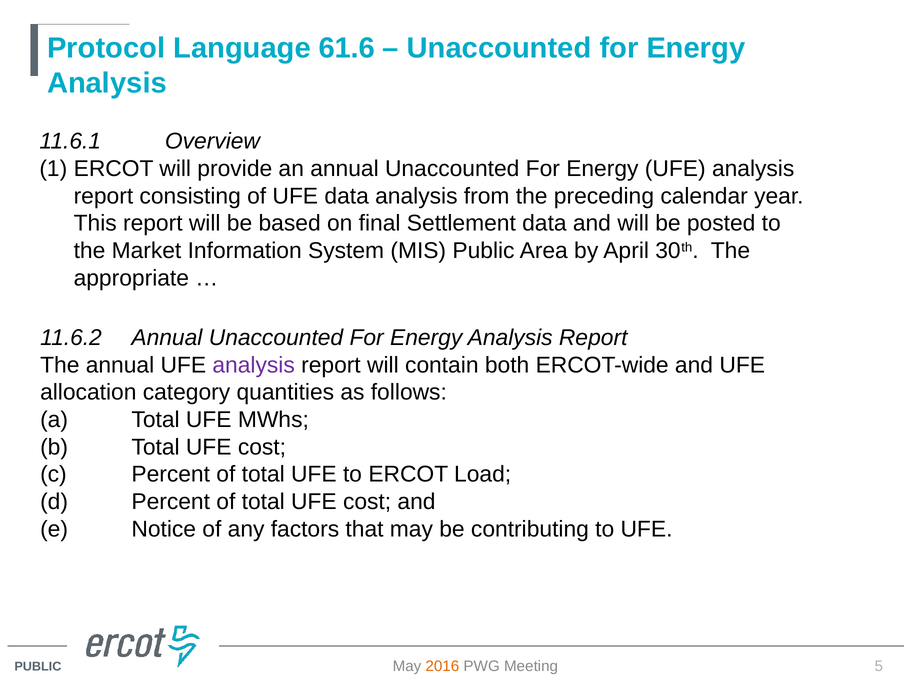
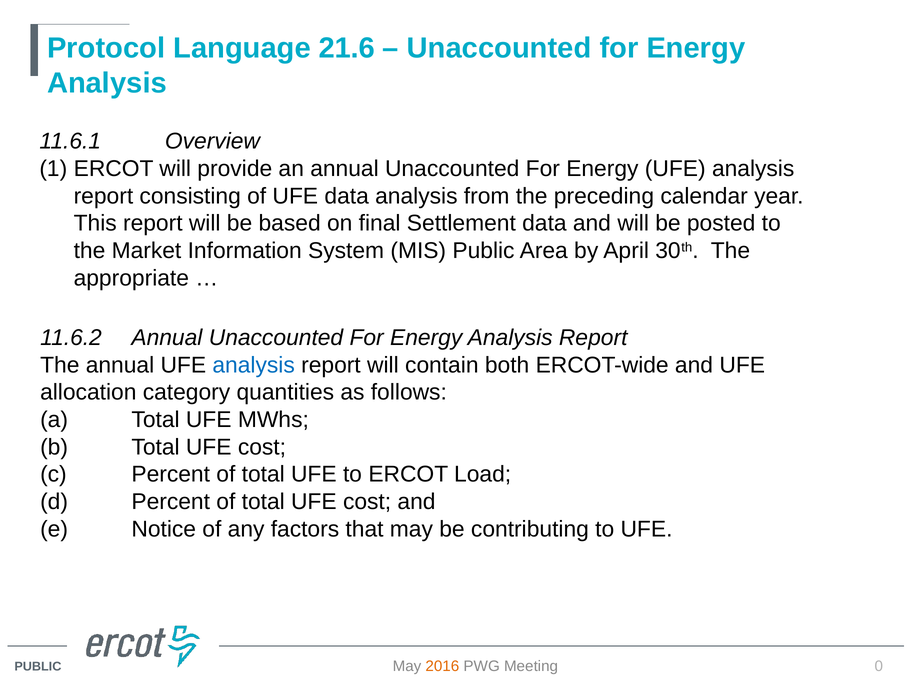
61.6: 61.6 -> 21.6
analysis at (254, 365) colour: purple -> blue
5: 5 -> 0
